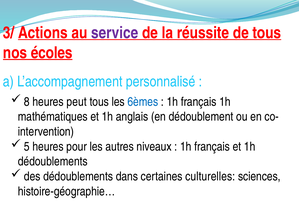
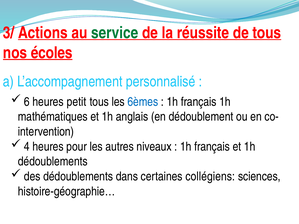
service colour: purple -> green
8: 8 -> 6
peut: peut -> petit
5: 5 -> 4
culturelles: culturelles -> collégiens
